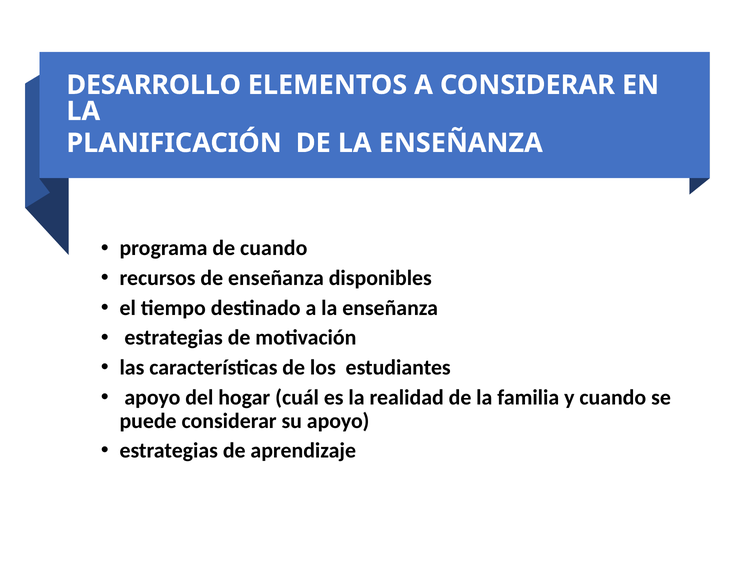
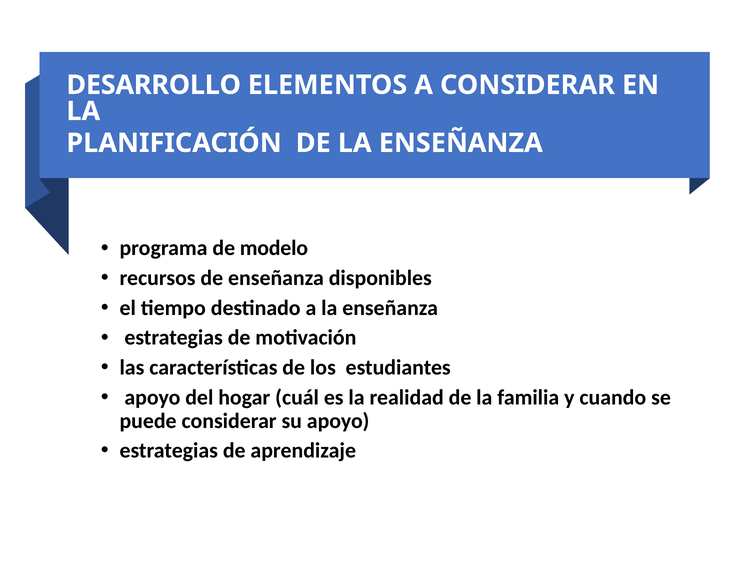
de cuando: cuando -> modelo
